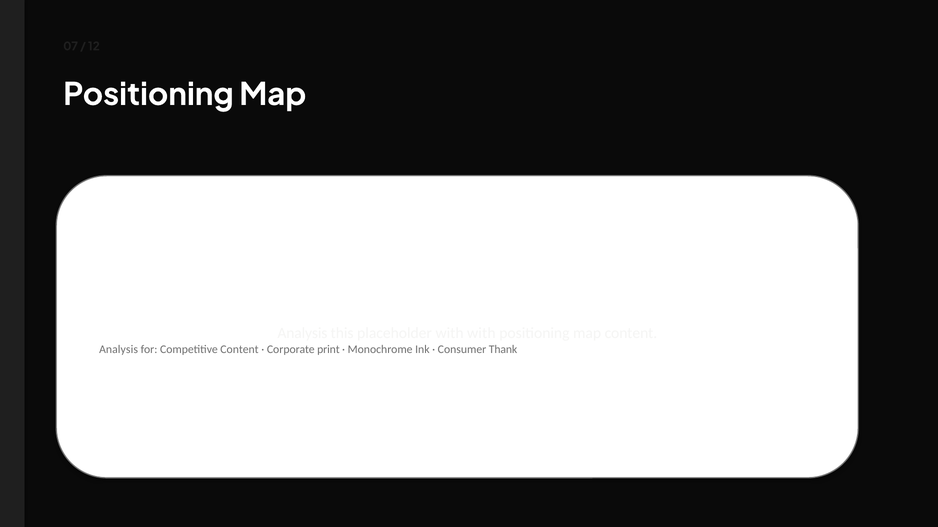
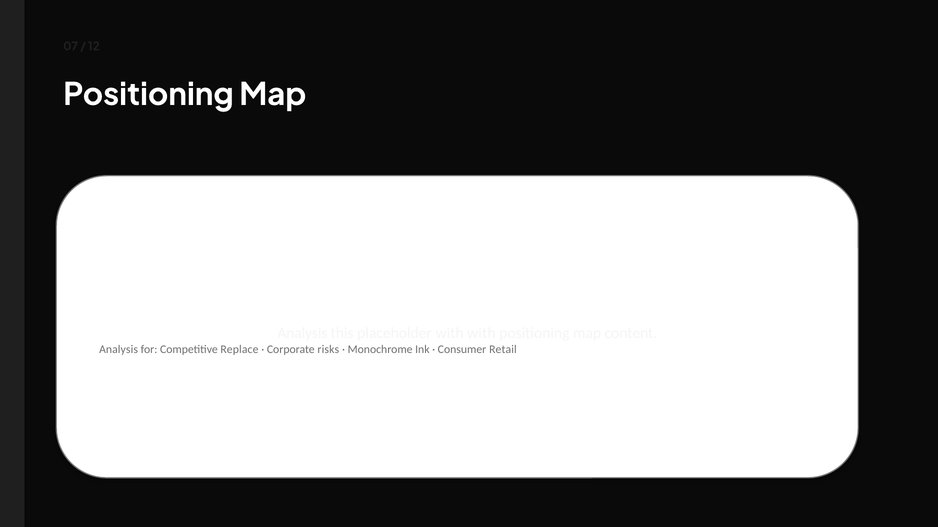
Competitive Content: Content -> Replace
print: print -> risks
Thank: Thank -> Retail
